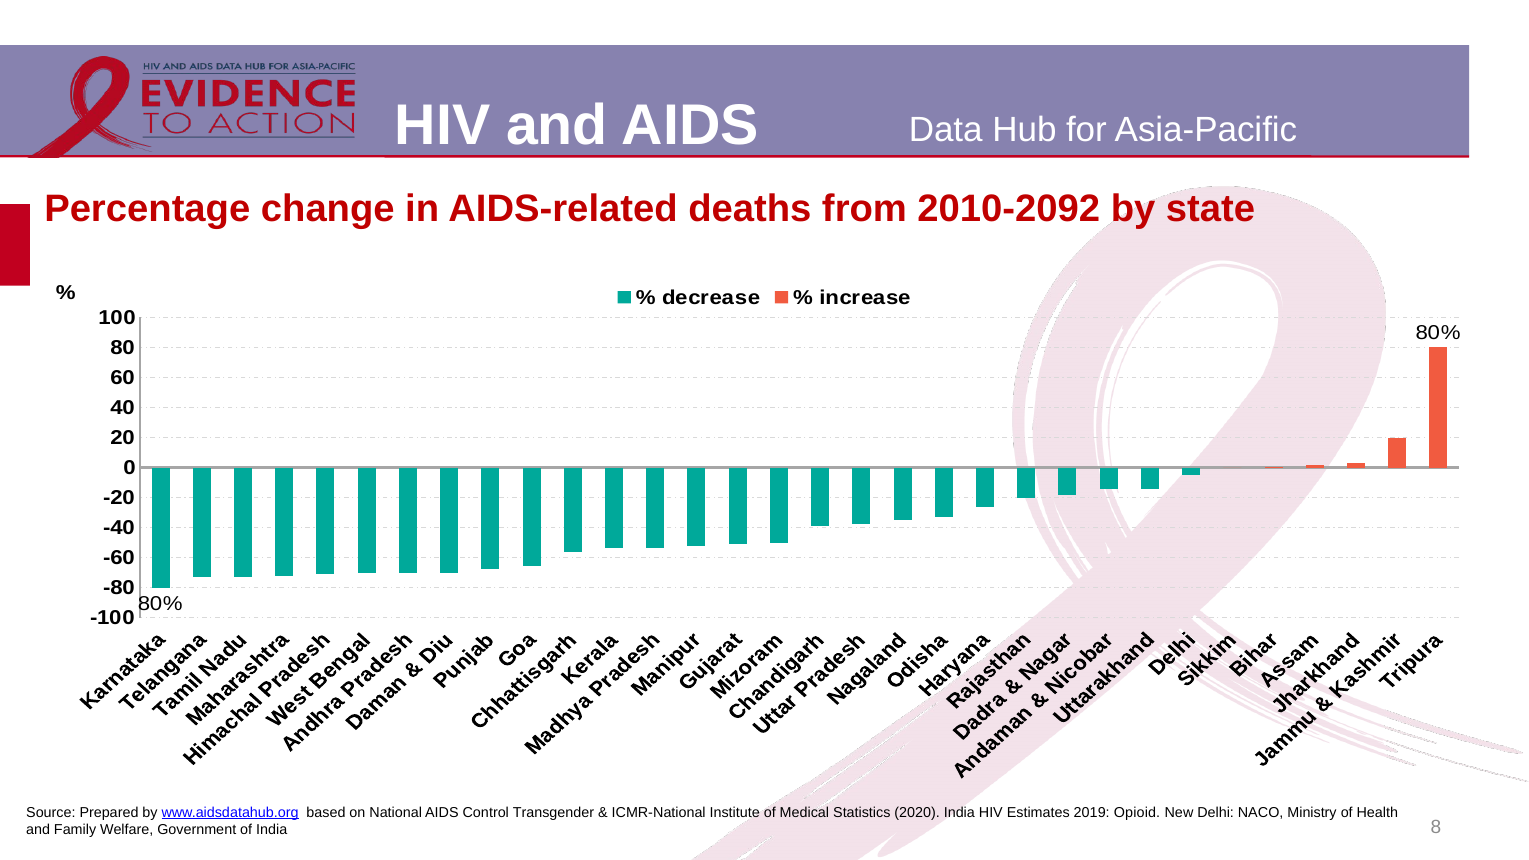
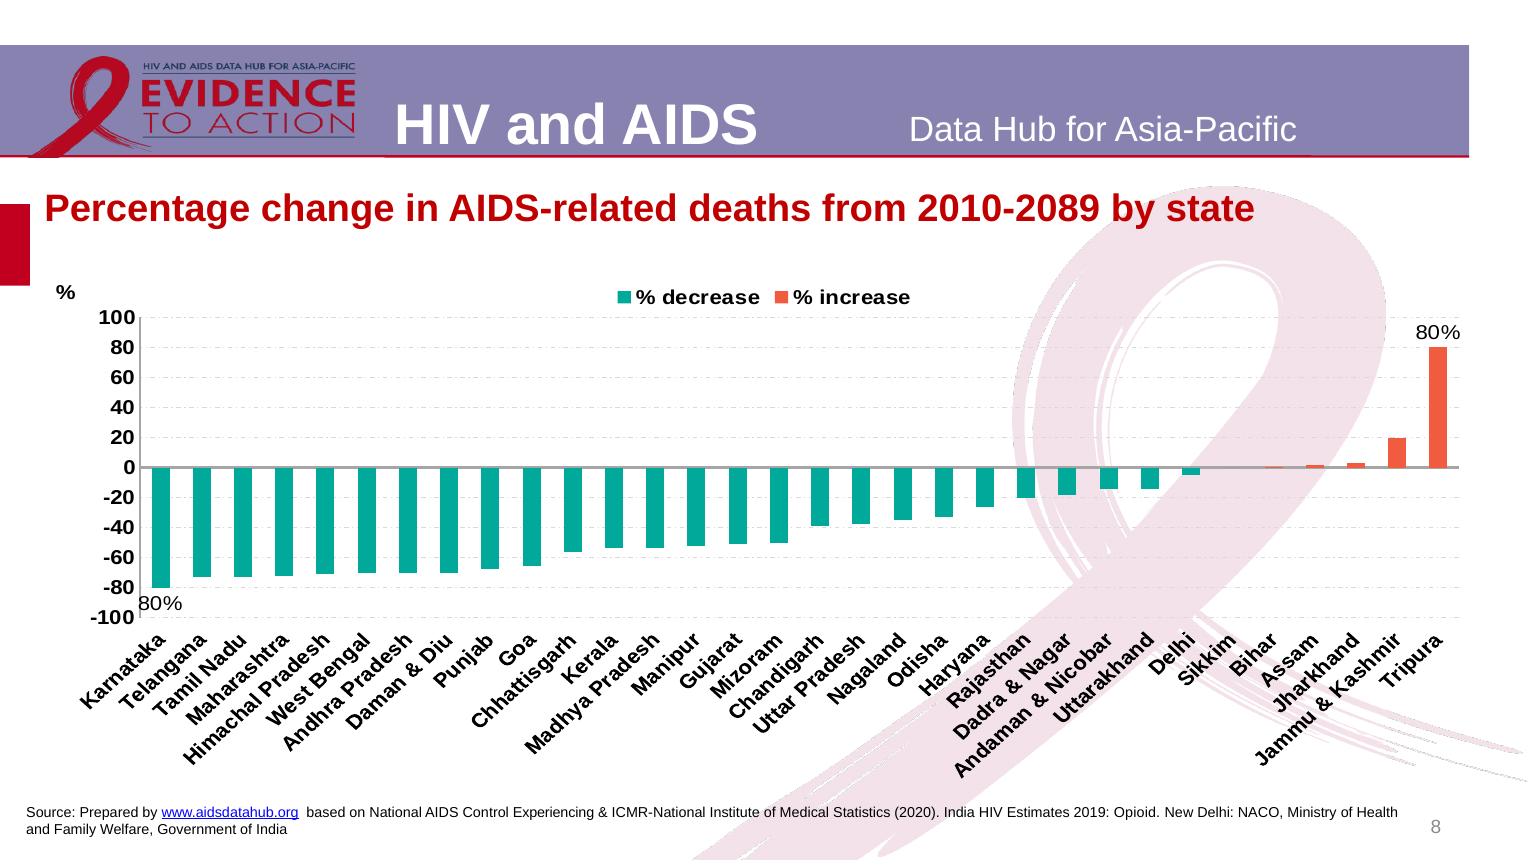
2010-2092: 2010-2092 -> 2010-2089
Transgender: Transgender -> Experiencing
